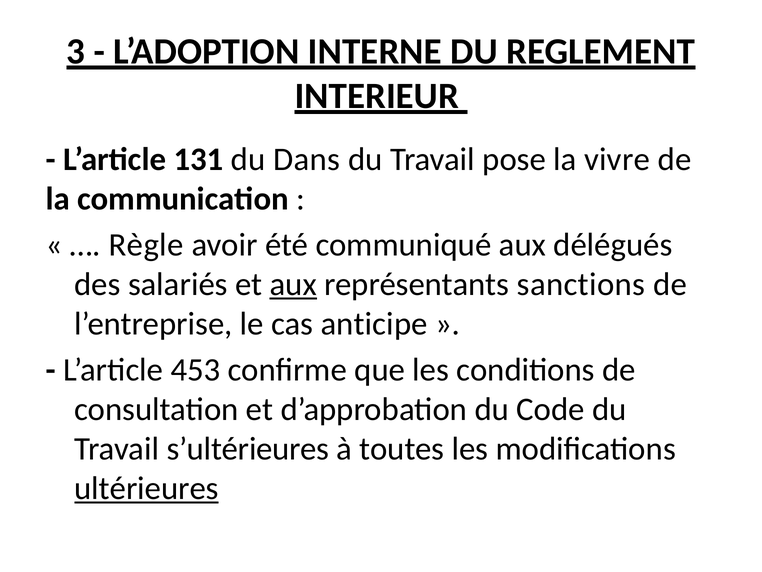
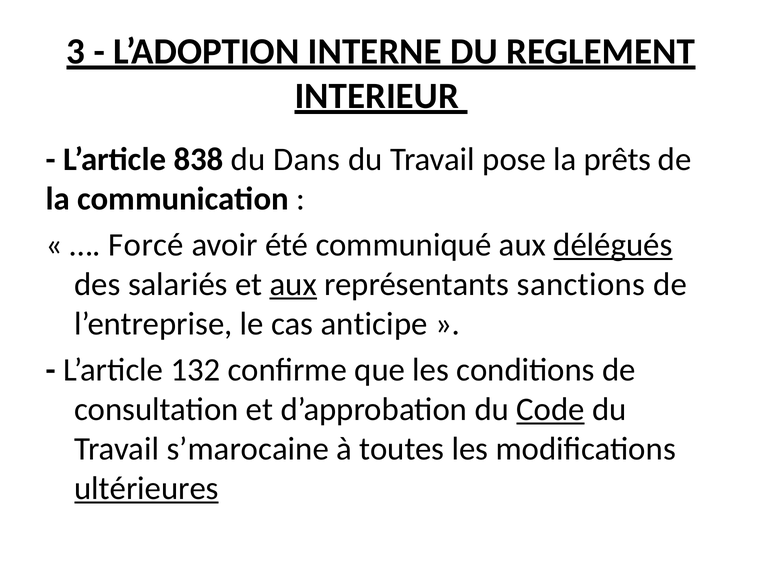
131: 131 -> 838
vivre: vivre -> prêts
Règle: Règle -> Forcé
délégués underline: none -> present
453: 453 -> 132
Code underline: none -> present
s’ultérieures: s’ultérieures -> s’marocaine
